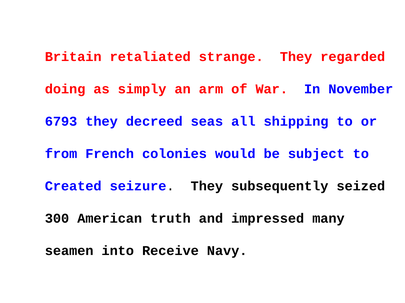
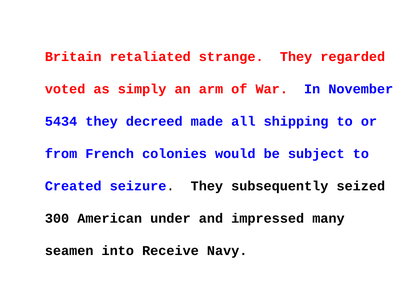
doing: doing -> voted
6793: 6793 -> 5434
seas: seas -> made
truth: truth -> under
